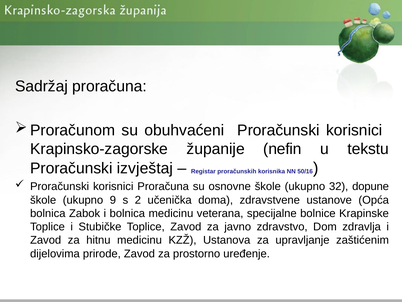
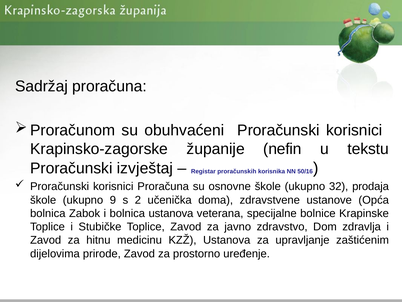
dopune: dopune -> prodaja
bolnica medicinu: medicinu -> ustanova
